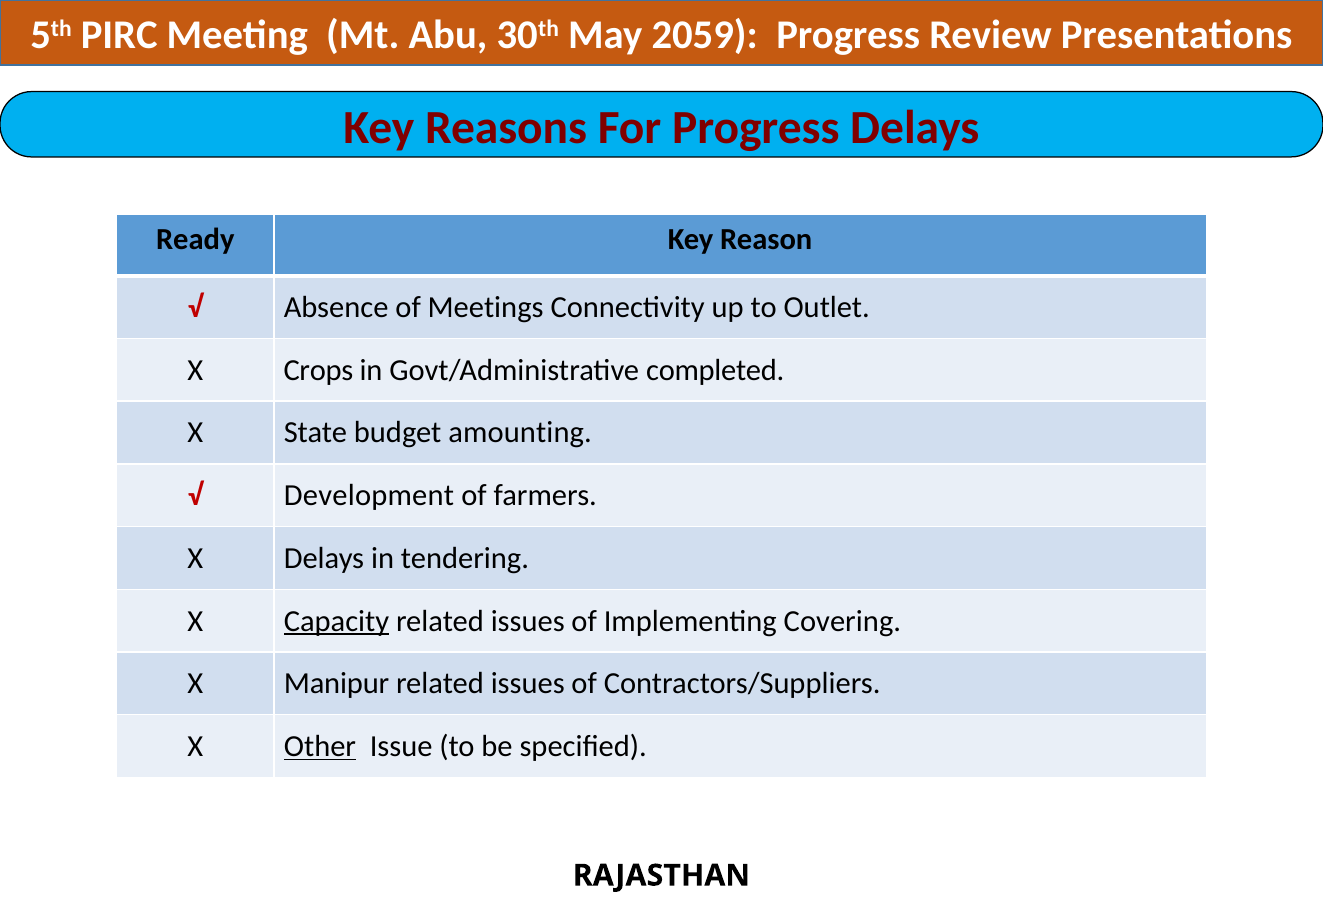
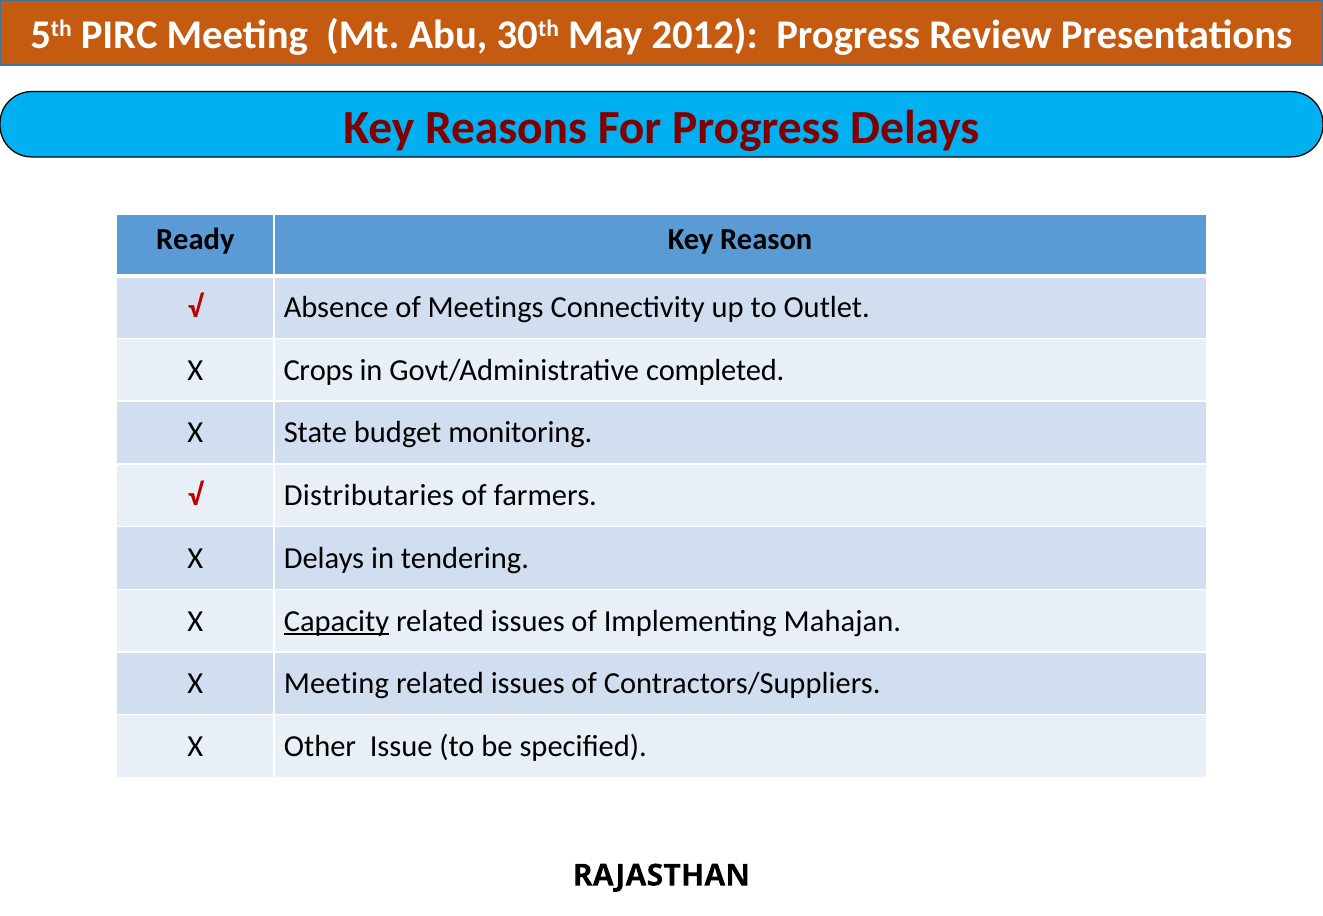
2059: 2059 -> 2012
amounting: amounting -> monitoring
Development: Development -> Distributaries
Covering: Covering -> Mahajan
X Manipur: Manipur -> Meeting
Other underline: present -> none
